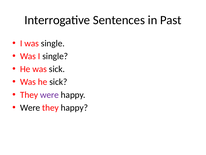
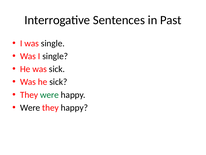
were at (49, 95) colour: purple -> green
